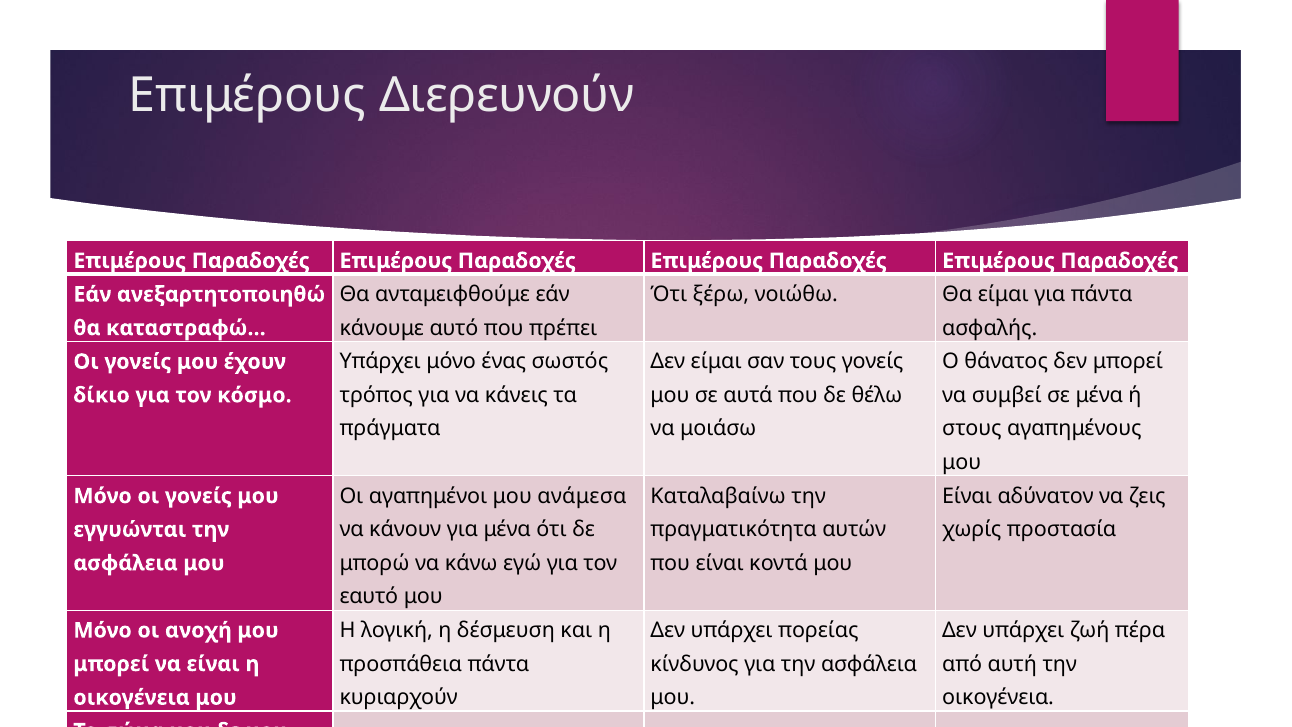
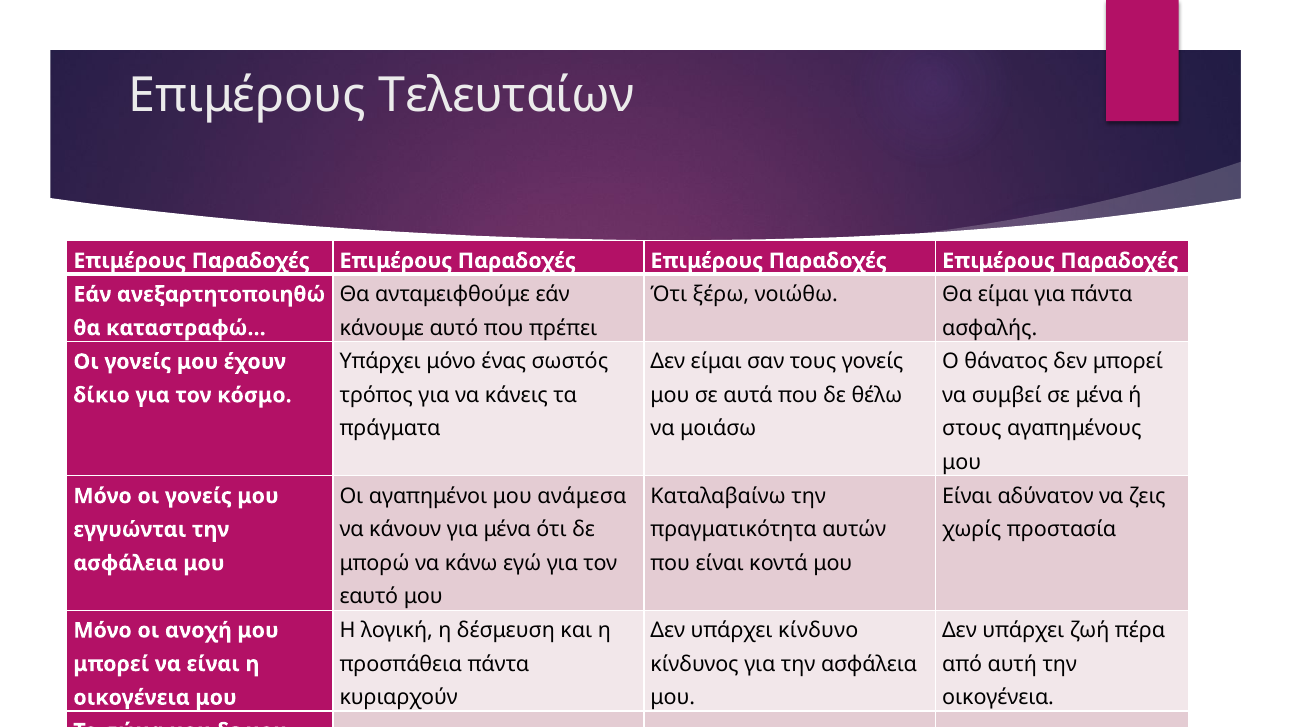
Διερευνούν: Διερευνούν -> Τελευταίων
πορείας: πορείας -> κίνδυνο
